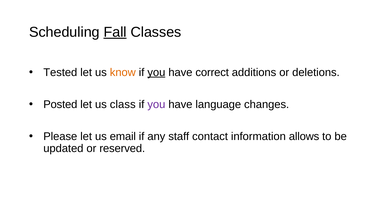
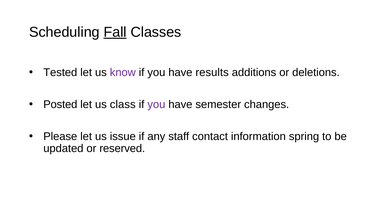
know colour: orange -> purple
you at (156, 72) underline: present -> none
correct: correct -> results
language: language -> semester
email: email -> issue
allows: allows -> spring
